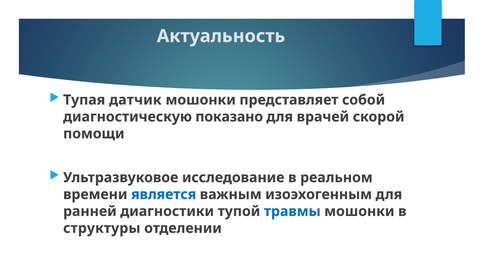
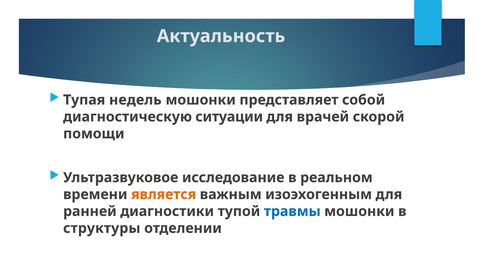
датчик: датчик -> недель
показано: показано -> ситуации
является colour: blue -> orange
